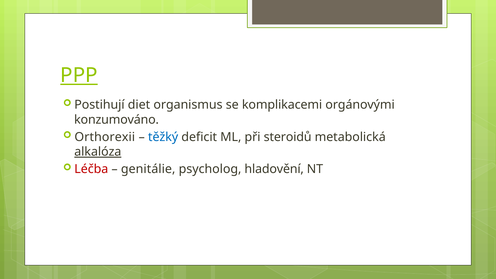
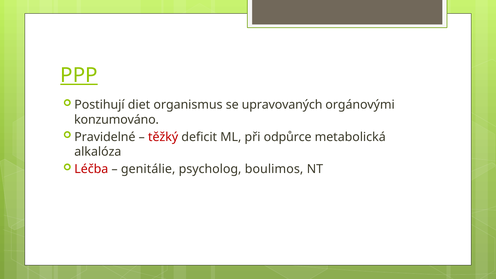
komplikacemi: komplikacemi -> upravovaných
Orthorexii: Orthorexii -> Pravidelné
těžký colour: blue -> red
steroidů: steroidů -> odpůrce
alkalóza underline: present -> none
hladovění: hladovění -> boulimos
